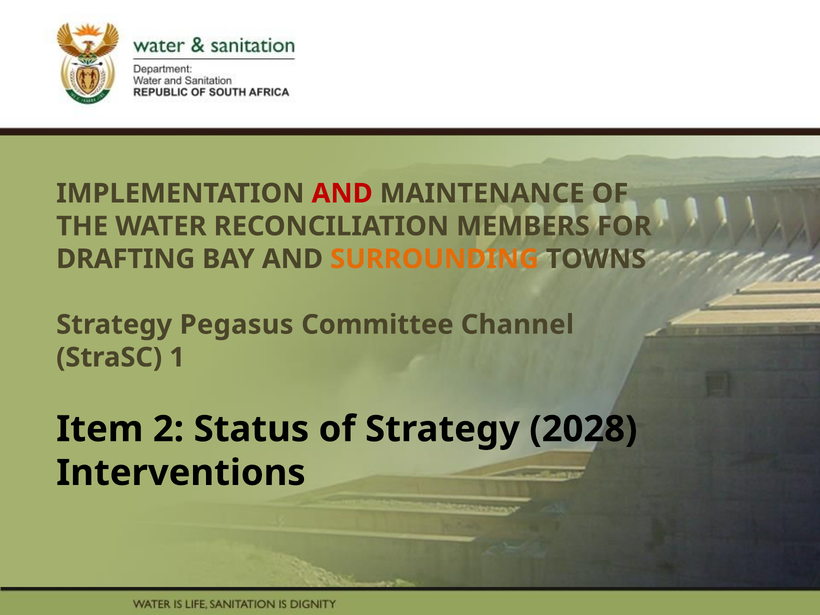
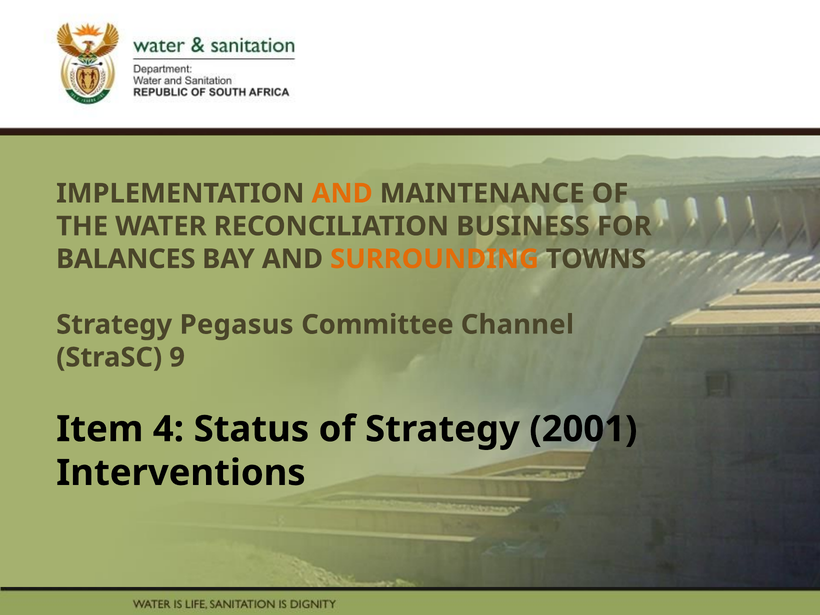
AND at (342, 193) colour: red -> orange
MEMBERS: MEMBERS -> BUSINESS
DRAFTING: DRAFTING -> BALANCES
1: 1 -> 9
2: 2 -> 4
2028: 2028 -> 2001
